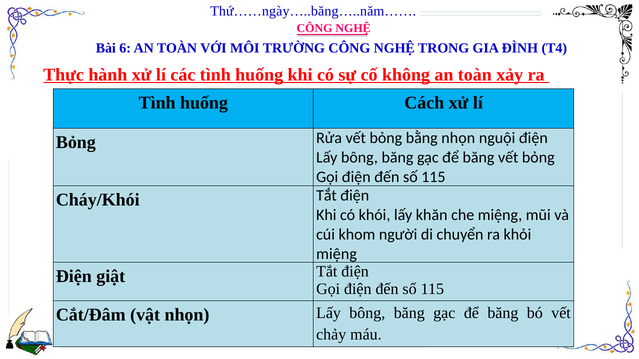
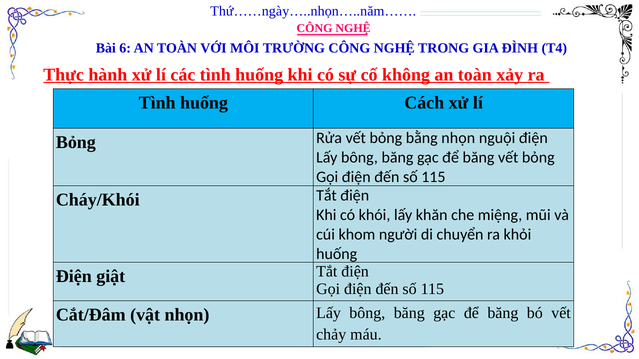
Thứ……ngày…..băng…..năm……: Thứ……ngày…..băng…..năm…… -> Thứ……ngày…..nhọn…..năm……
miệng at (337, 254): miệng -> huống
